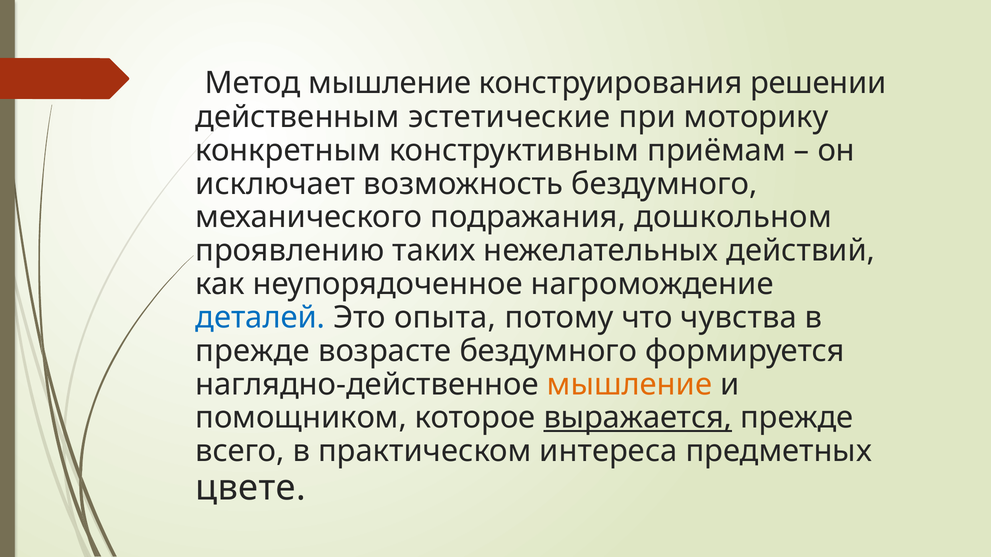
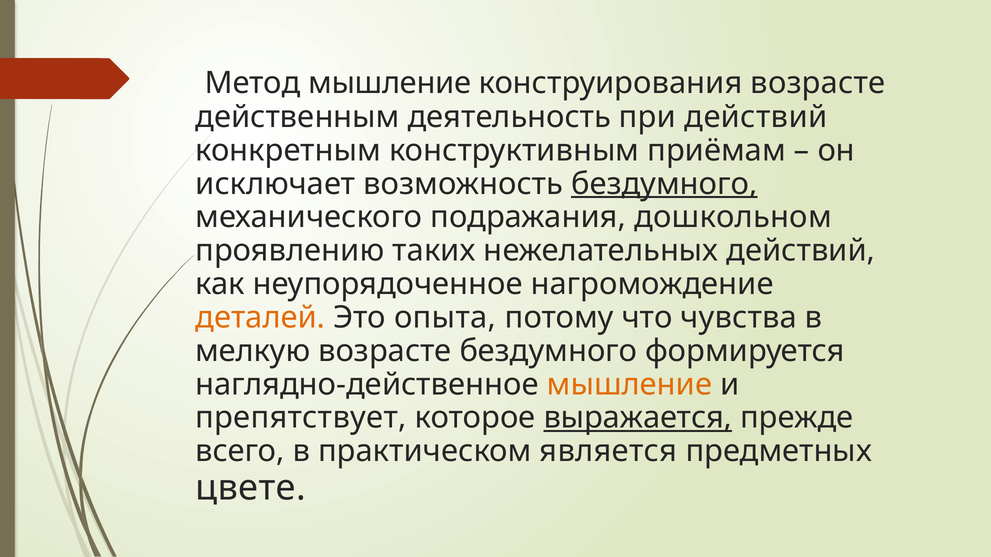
конструирования решении: решении -> возрасте
эстетические: эстетические -> деятельность
при моторику: моторику -> действий
бездумного at (664, 184) underline: none -> present
деталей colour: blue -> orange
прежде at (253, 351): прежде -> мелкую
помощником: помощником -> препятствует
интереса: интереса -> является
